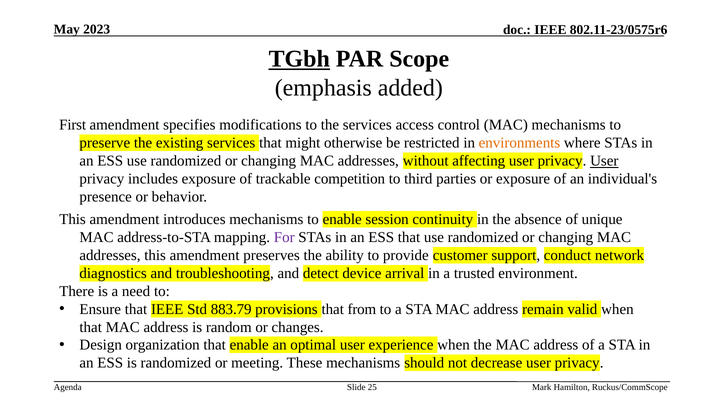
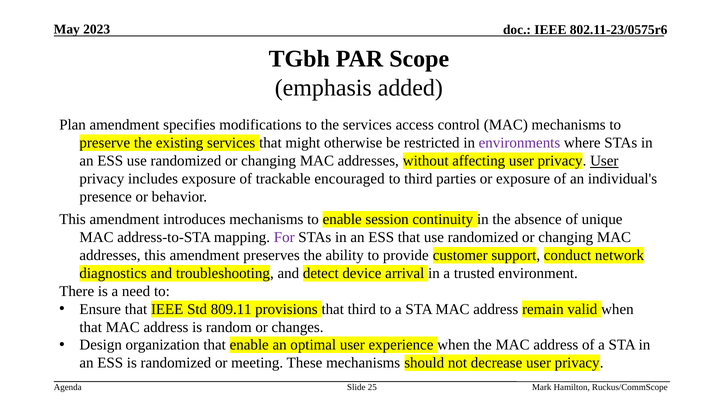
TGbh underline: present -> none
First: First -> Plan
environments colour: orange -> purple
competition: competition -> encouraged
883.79: 883.79 -> 809.11
that from: from -> third
